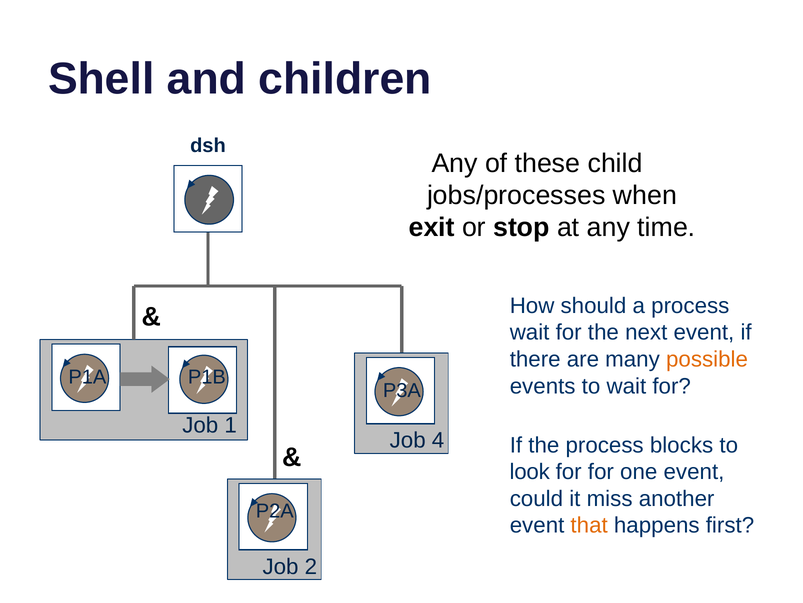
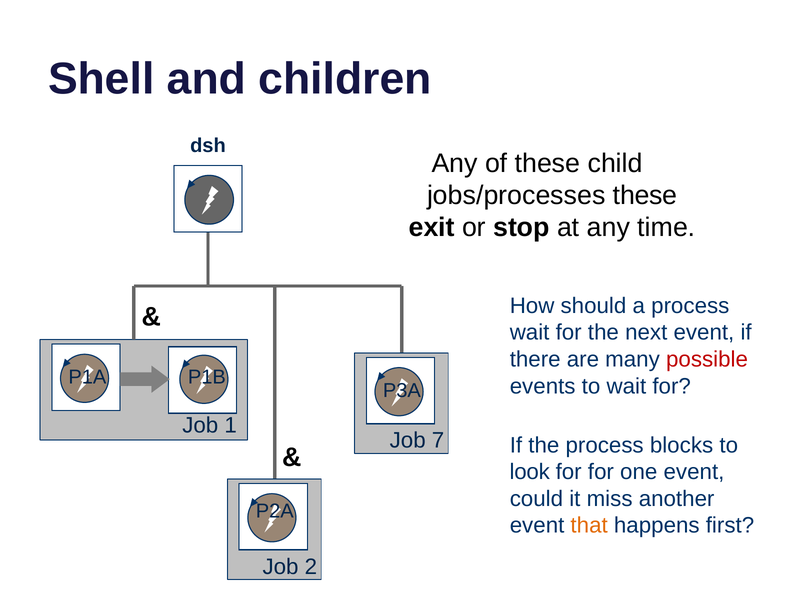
jobs/processes when: when -> these
possible colour: orange -> red
4: 4 -> 7
